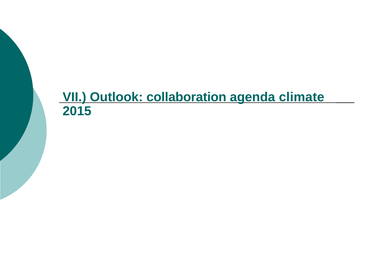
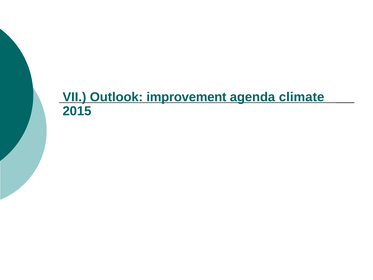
collaboration: collaboration -> improvement
